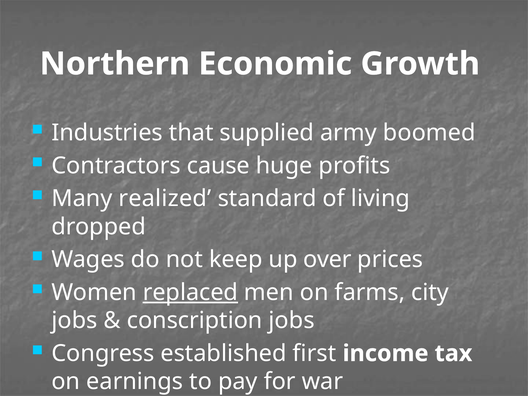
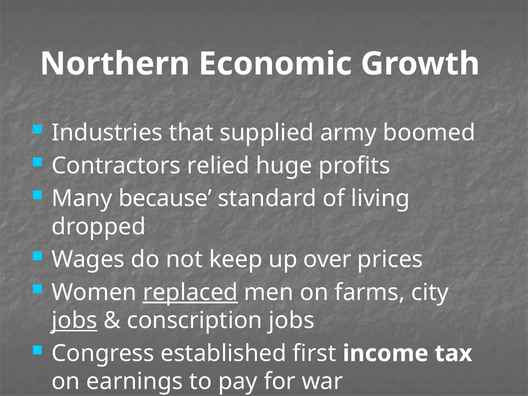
cause: cause -> relied
realized: realized -> because
jobs at (74, 321) underline: none -> present
